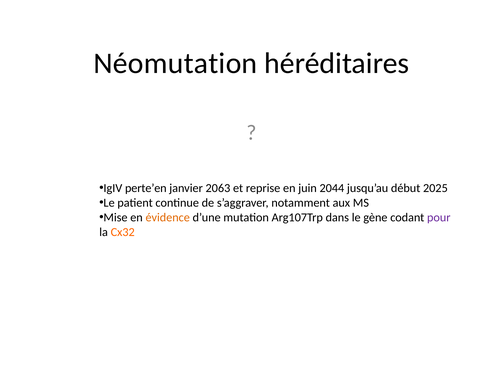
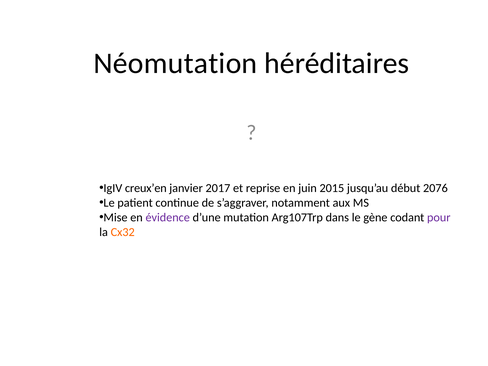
perte’en: perte’en -> creux’en
2063: 2063 -> 2017
2044: 2044 -> 2015
2025: 2025 -> 2076
évidence colour: orange -> purple
